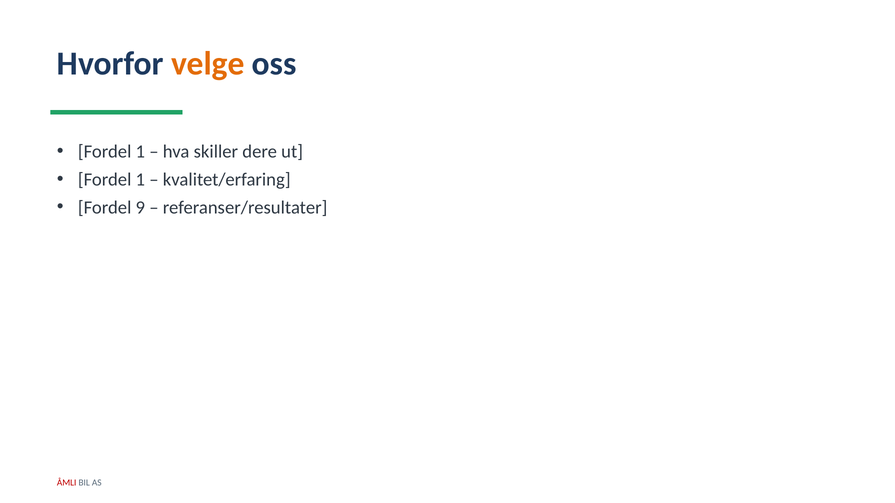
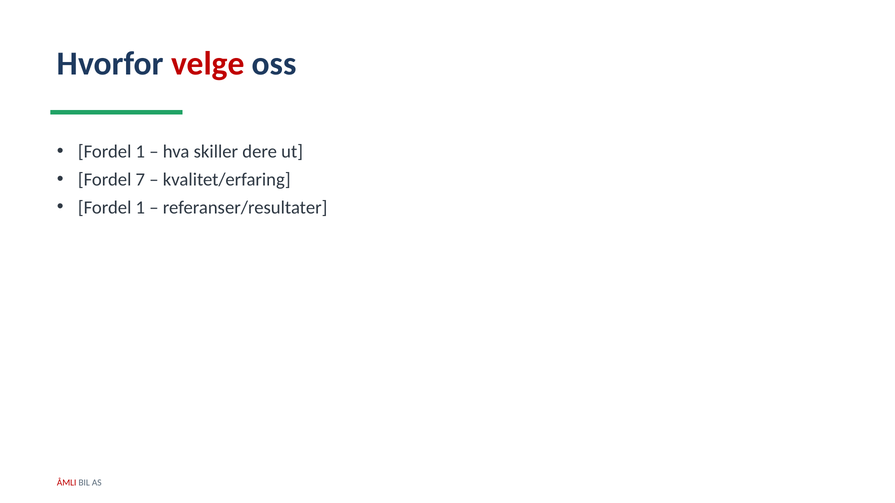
velge colour: orange -> red
1 at (140, 180): 1 -> 7
9 at (140, 208): 9 -> 1
